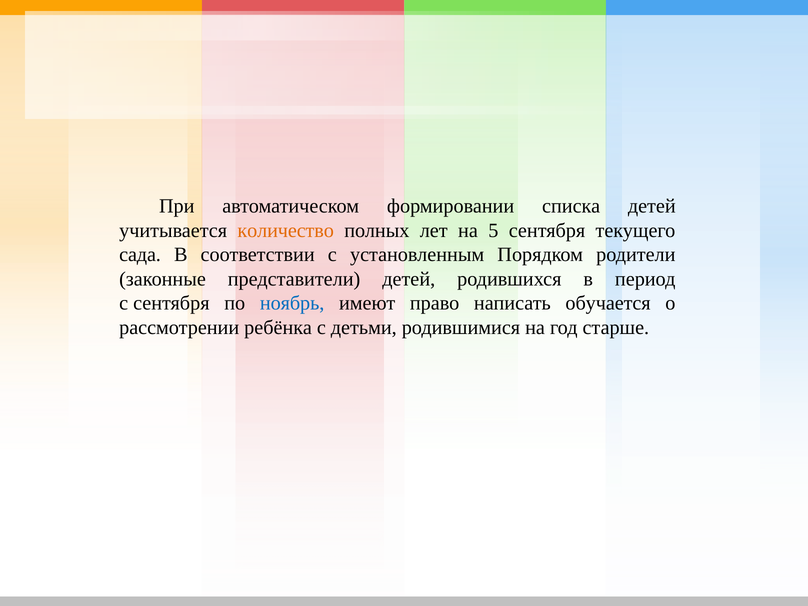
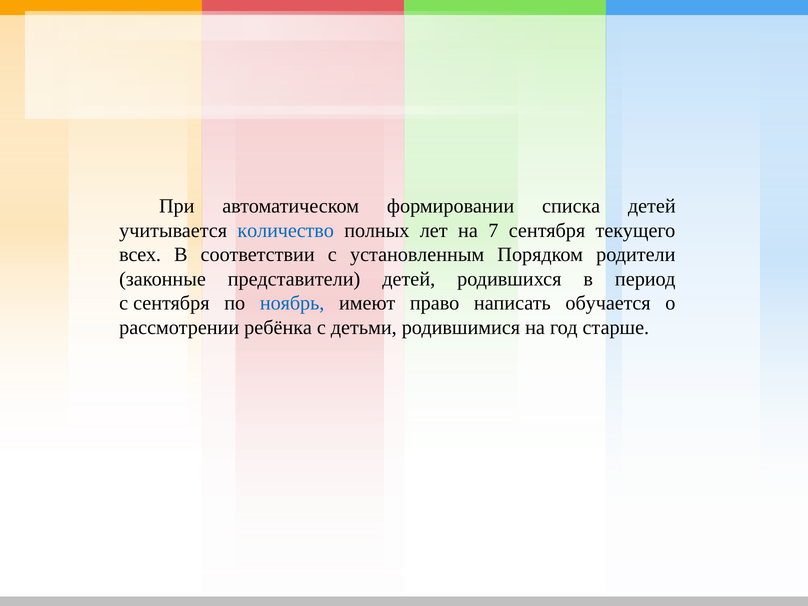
количество colour: orange -> blue
5: 5 -> 7
сада: сада -> всех
